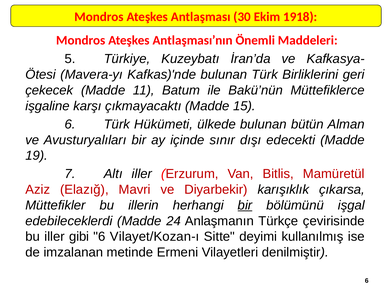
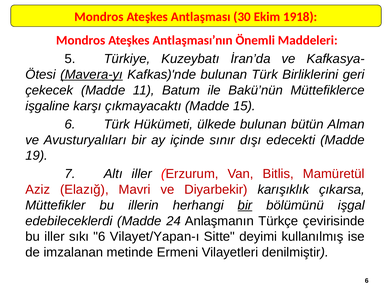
Mavera-yı underline: none -> present
gibi: gibi -> sıkı
Vilayet/Kozan-ı: Vilayet/Kozan-ı -> Vilayet/Yapan-ı
